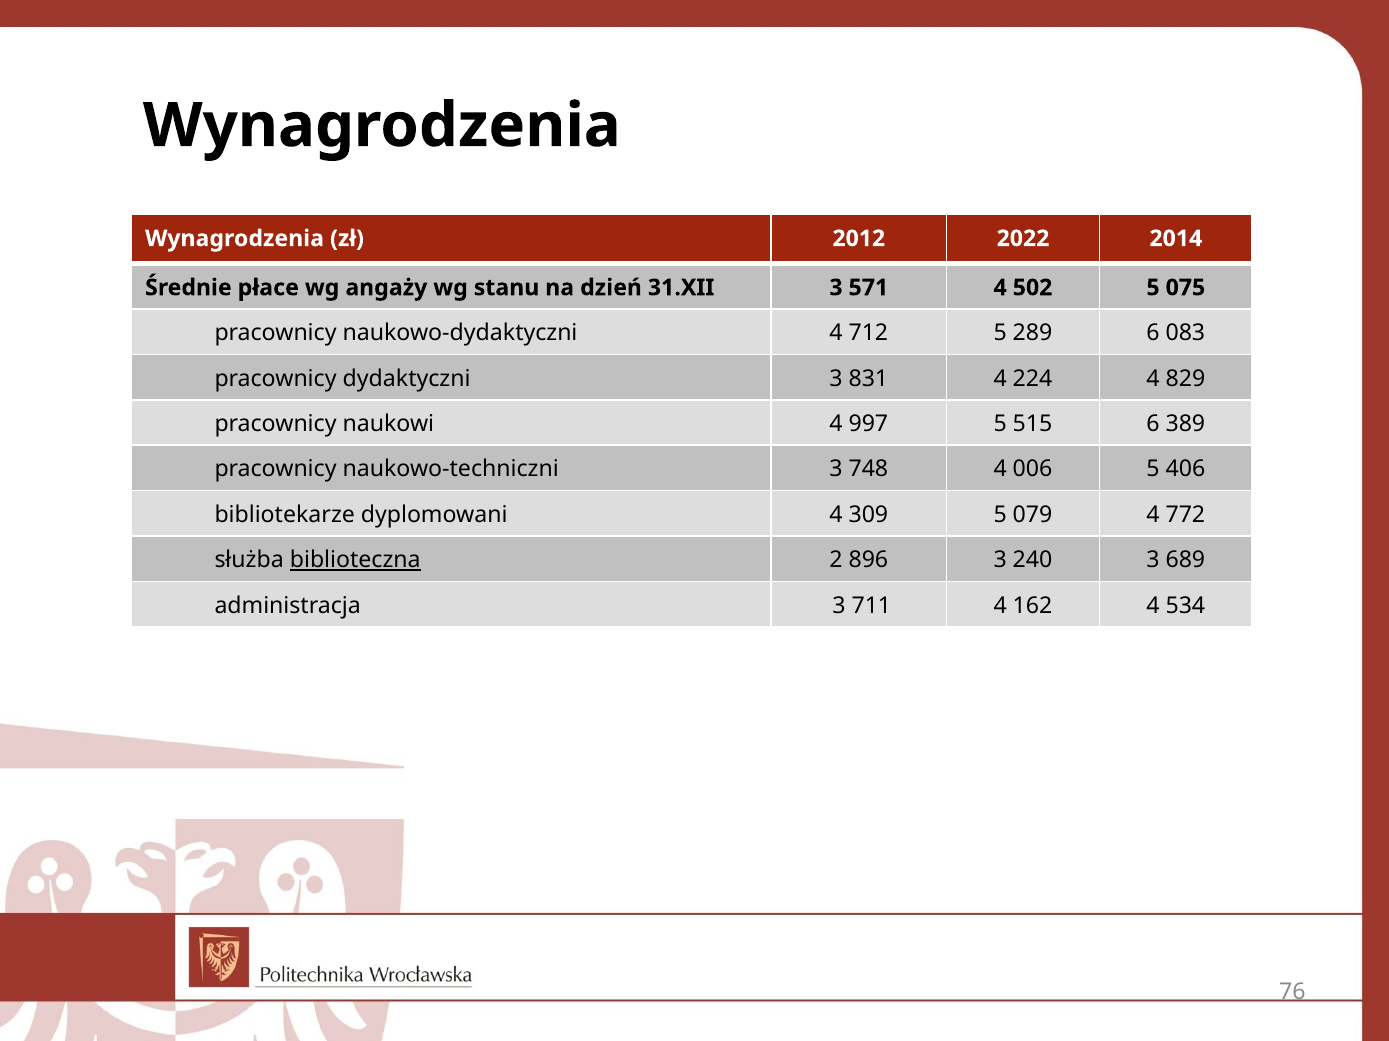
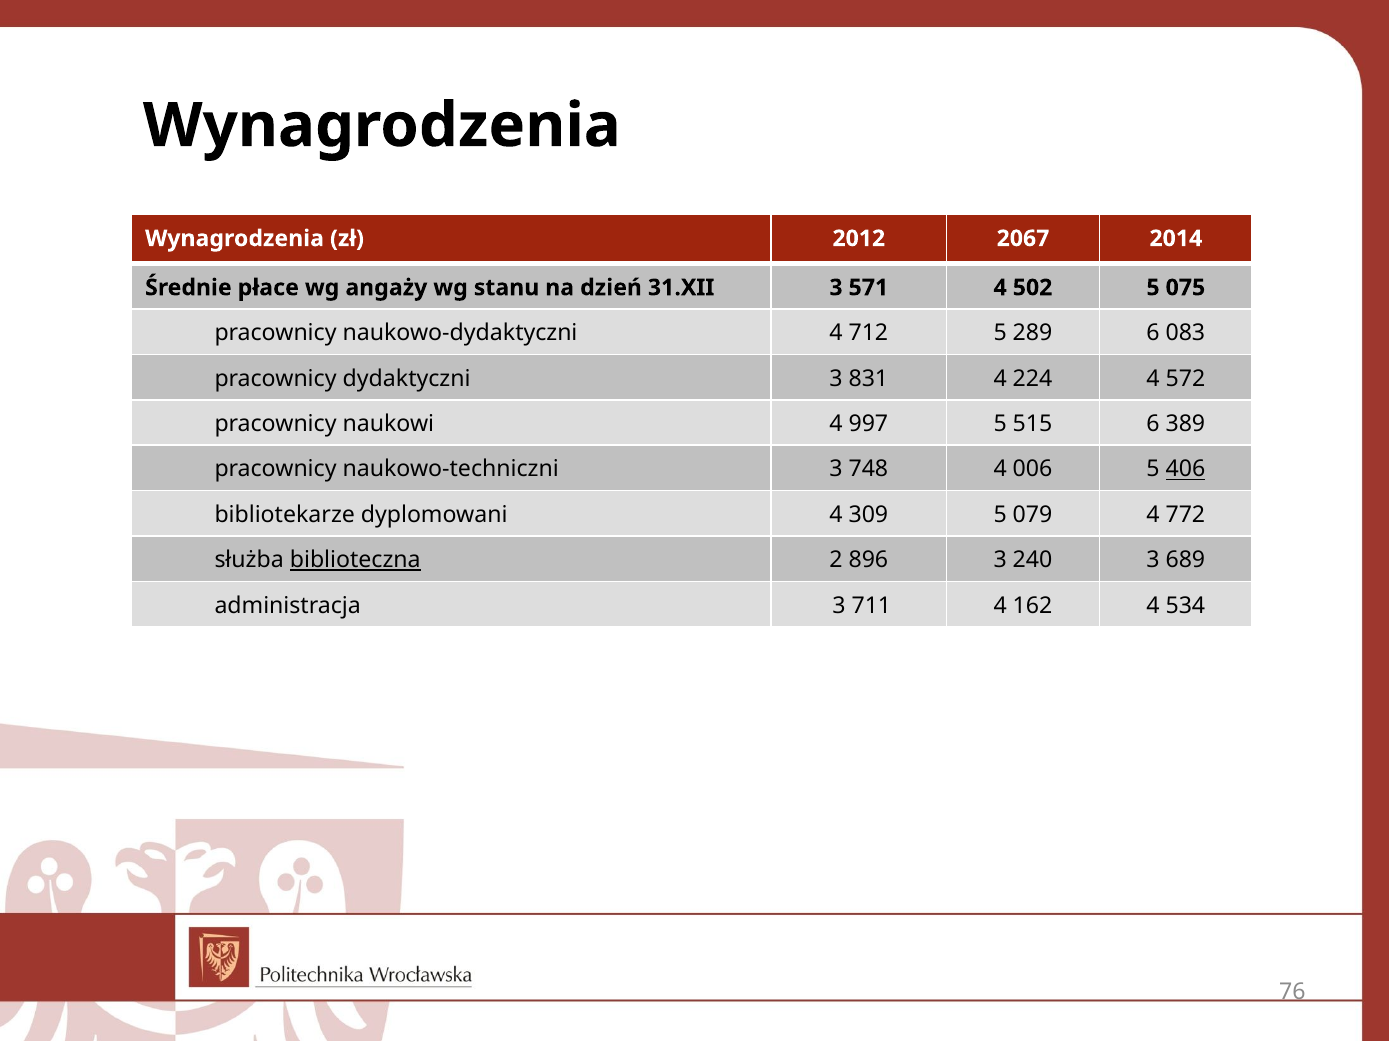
2022: 2022 -> 2067
829: 829 -> 572
406 underline: none -> present
